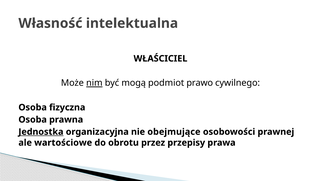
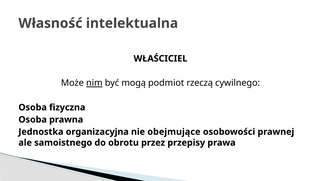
prawo: prawo -> rzeczą
Jednostka underline: present -> none
wartościowe: wartościowe -> samoistnego
